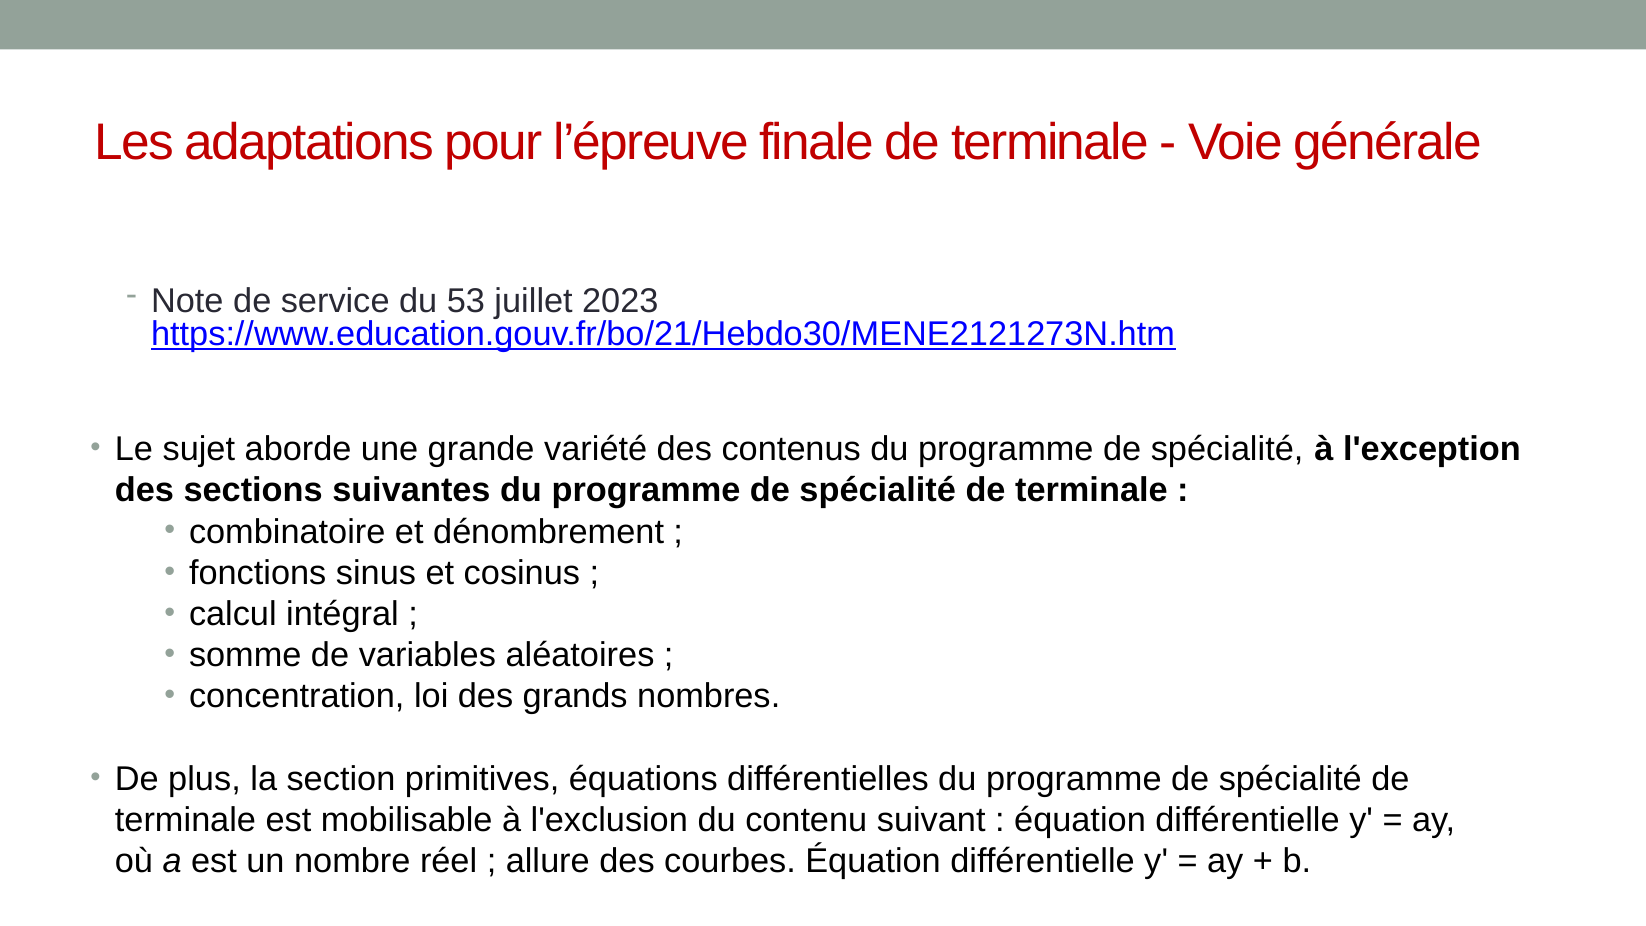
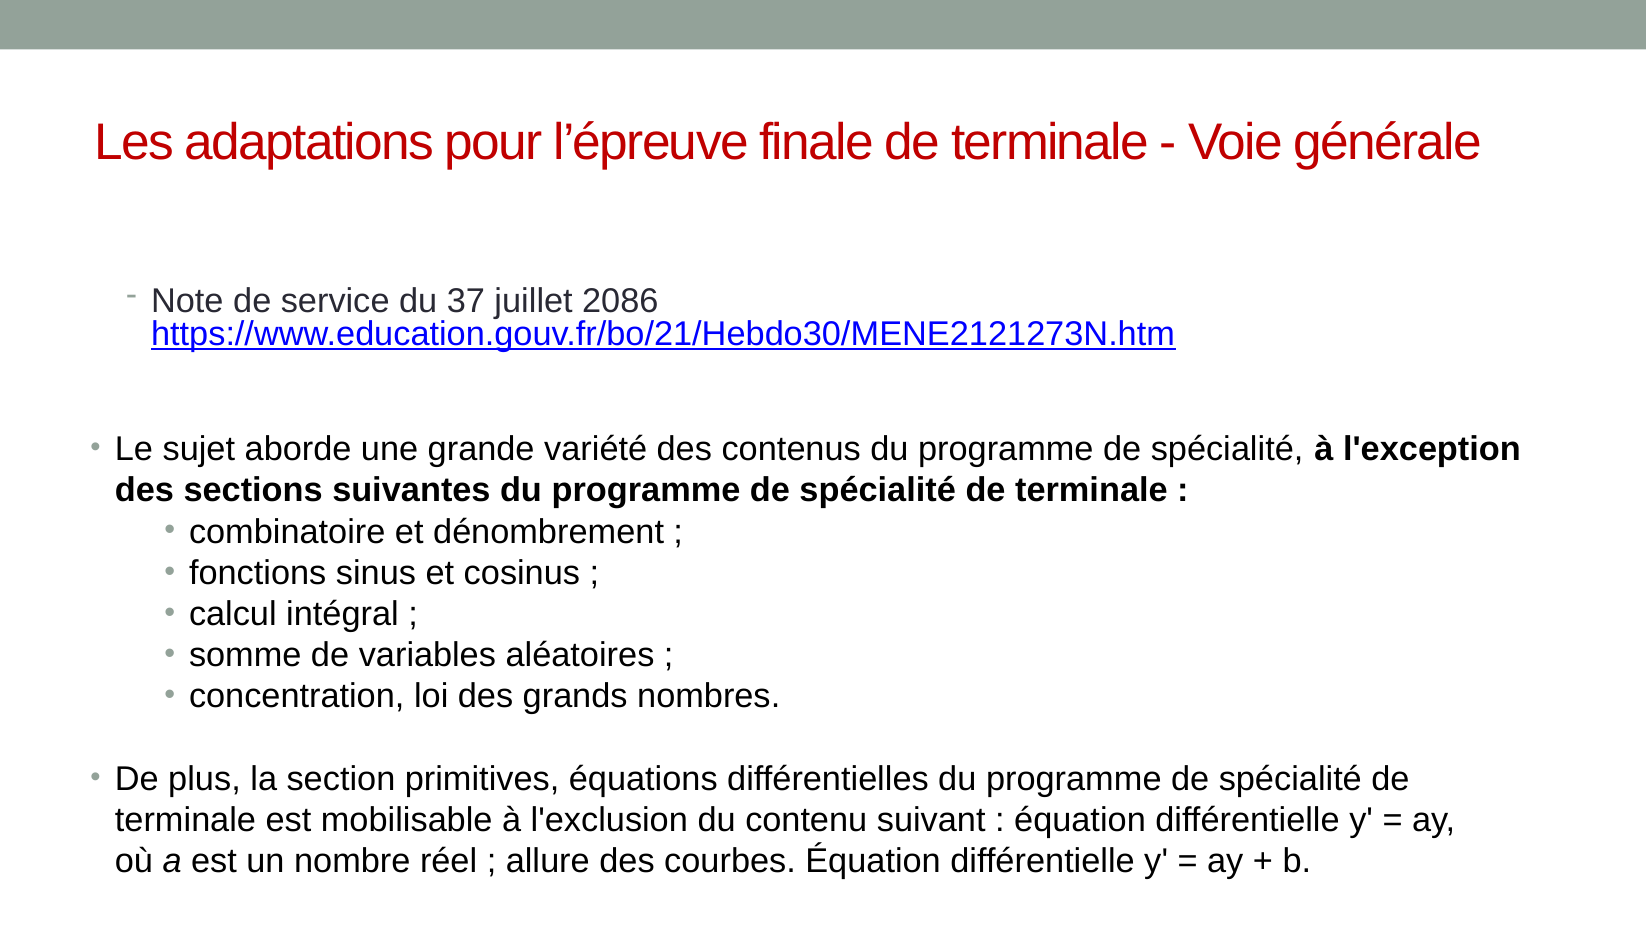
53: 53 -> 37
2023: 2023 -> 2086
